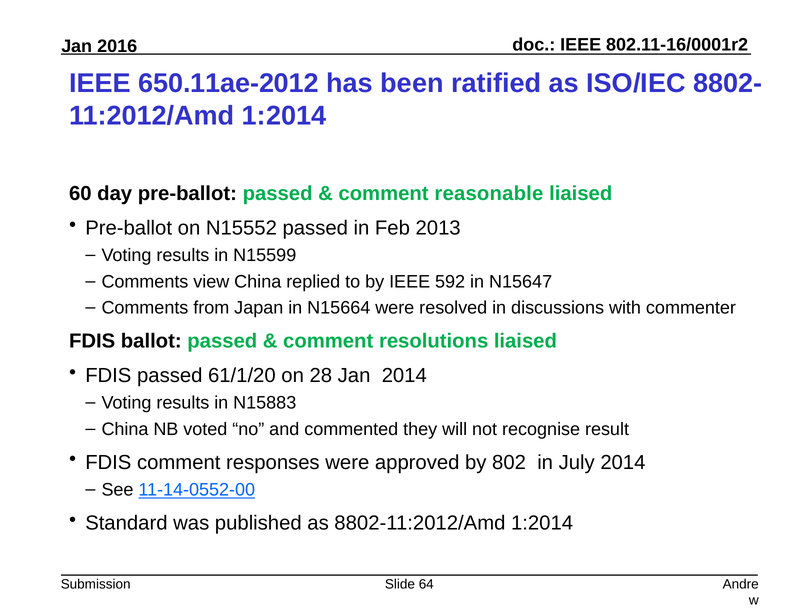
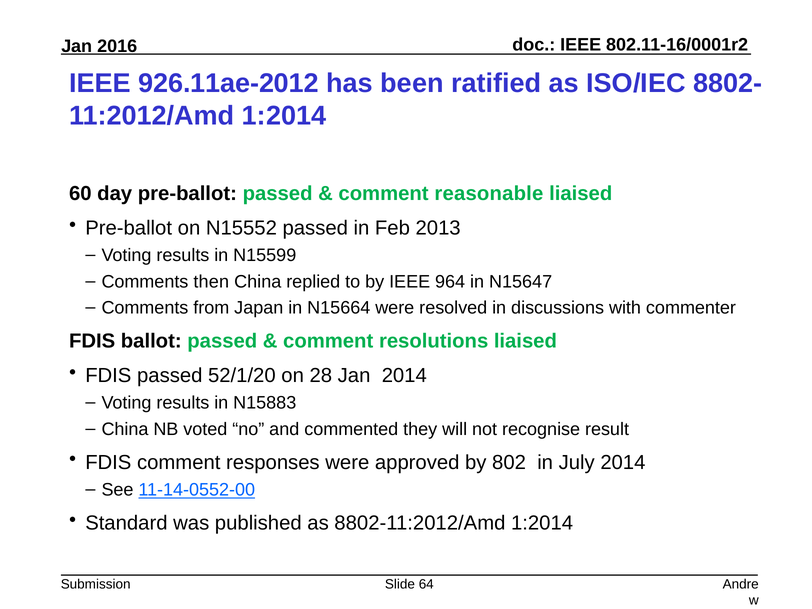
650.11ae-2012: 650.11ae-2012 -> 926.11ae-2012
view: view -> then
592: 592 -> 964
61/1/20: 61/1/20 -> 52/1/20
